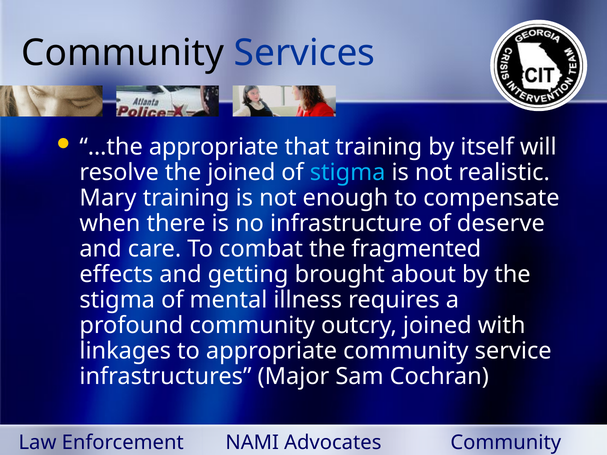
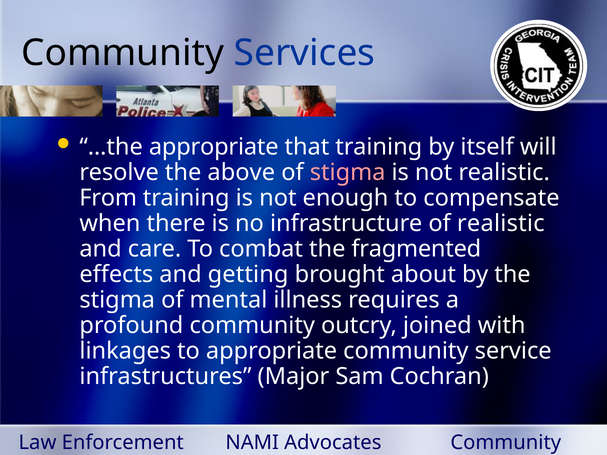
the joined: joined -> above
stigma at (348, 173) colour: light blue -> pink
Mary: Mary -> From
of deserve: deserve -> realistic
